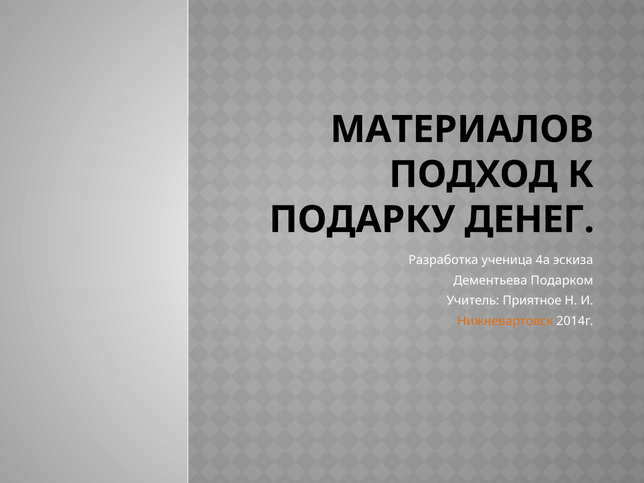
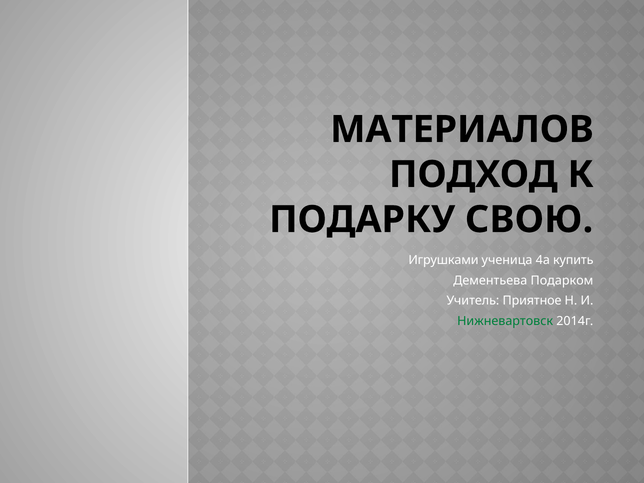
ДЕНЕГ: ДЕНЕГ -> СВОЮ
Разработка: Разработка -> Игрушками
эскиза: эскиза -> купить
Нижневартовск colour: orange -> green
